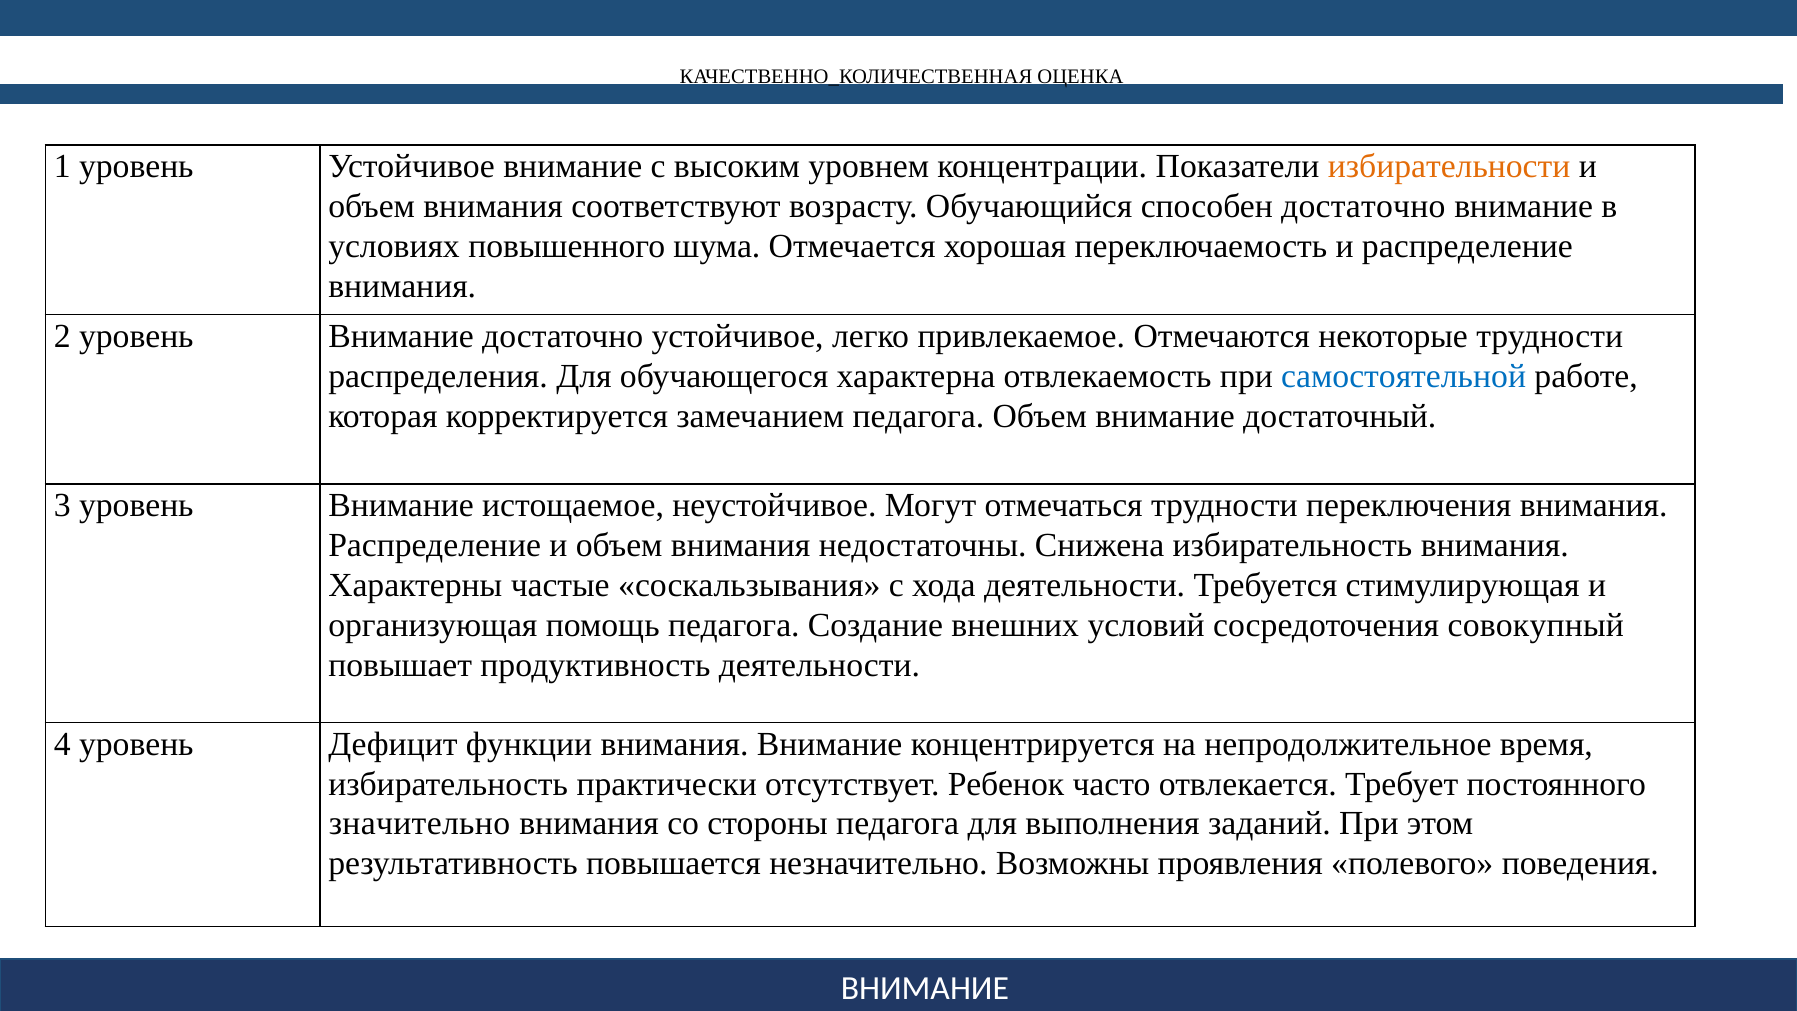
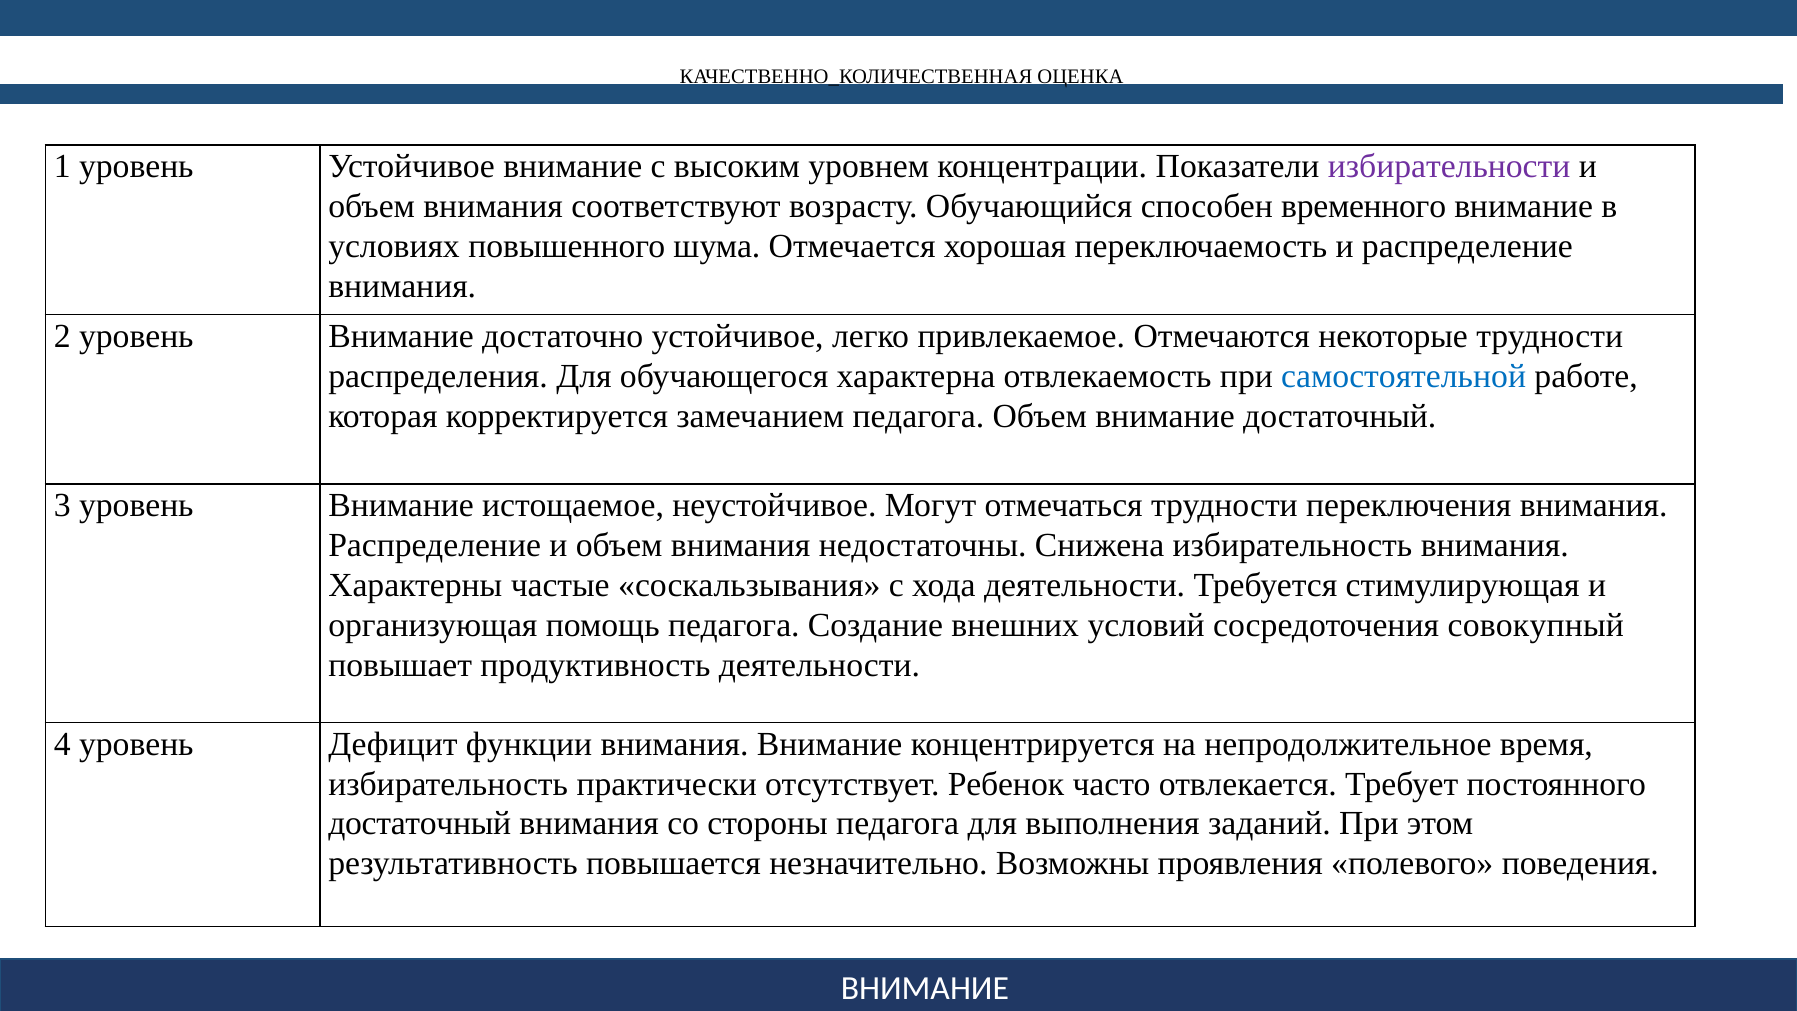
избирательности colour: orange -> purple
способен достаточно: достаточно -> временного
значительно at (419, 824): значительно -> достаточный
